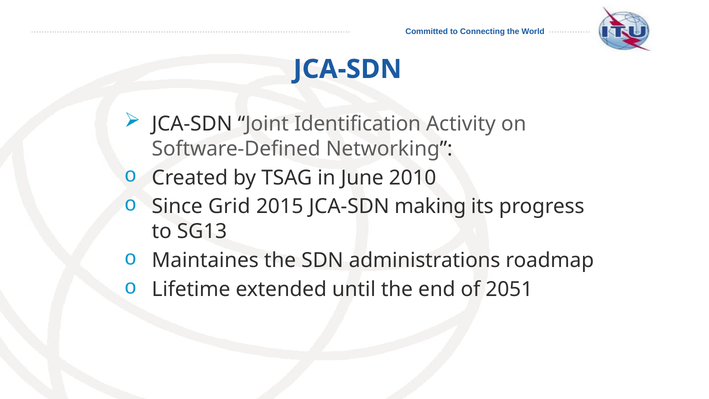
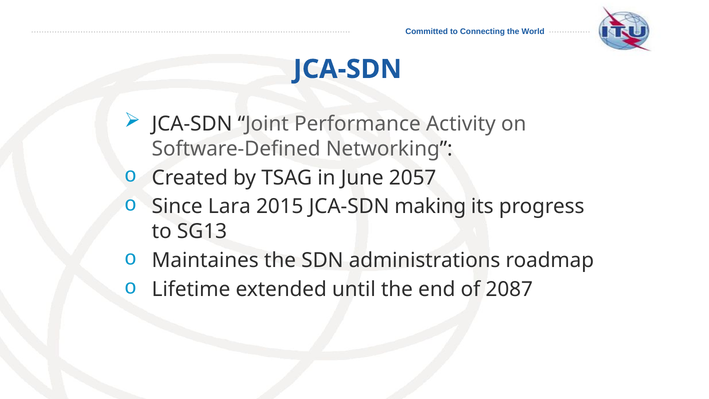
Identification: Identification -> Performance
2010: 2010 -> 2057
Grid: Grid -> Lara
2051: 2051 -> 2087
